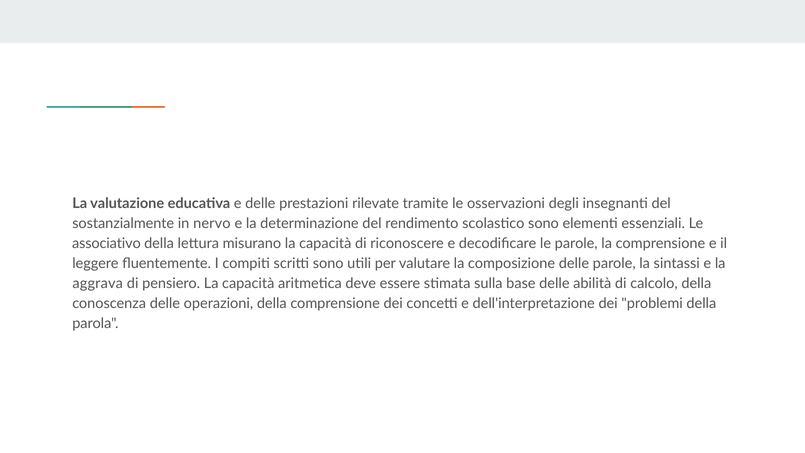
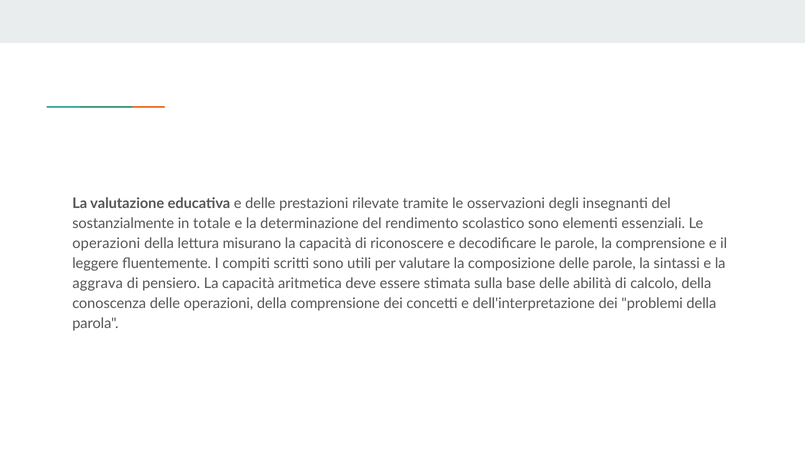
nervo: nervo -> totale
associativo at (106, 243): associativo -> operazioni
